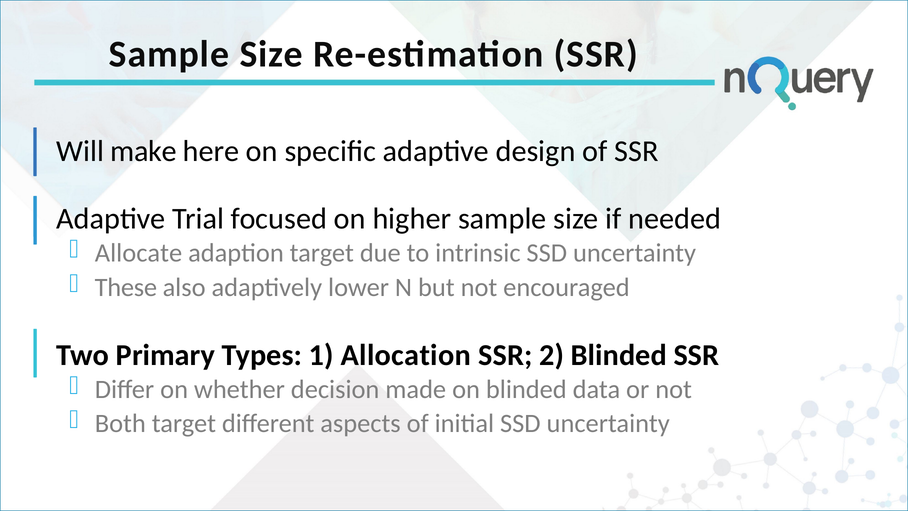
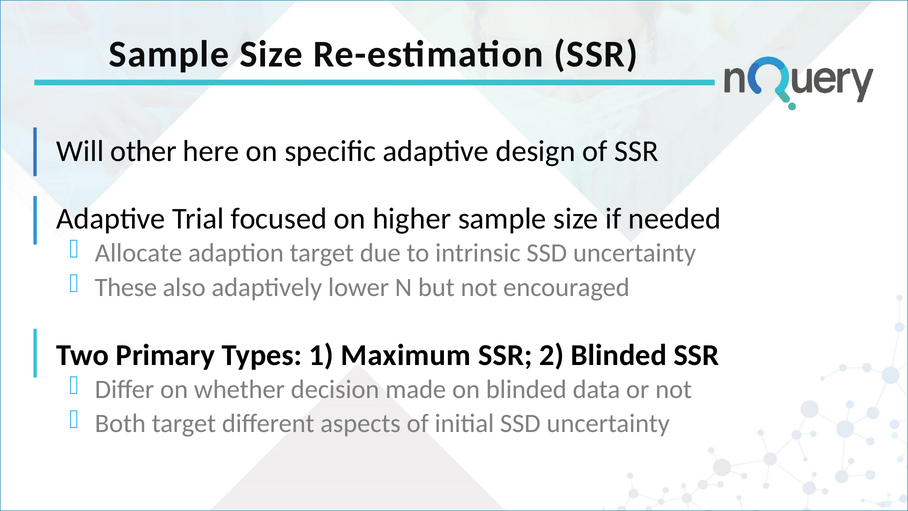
make: make -> other
Allocation: Allocation -> Maximum
